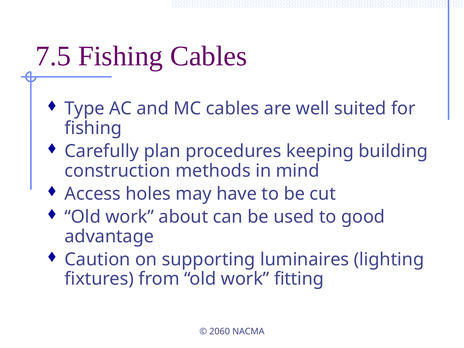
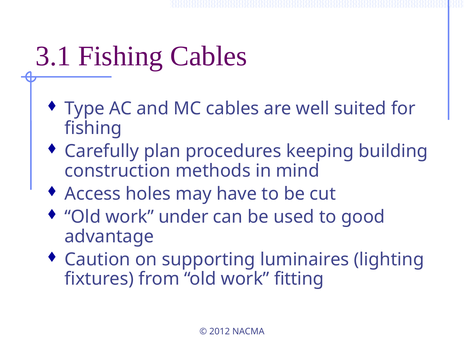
7.5: 7.5 -> 3.1
about: about -> under
2060: 2060 -> 2012
